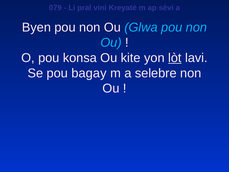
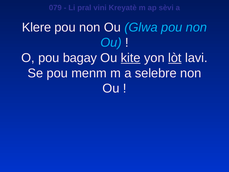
Byen: Byen -> Klere
konsa: konsa -> bagay
kite underline: none -> present
bagay: bagay -> menm
